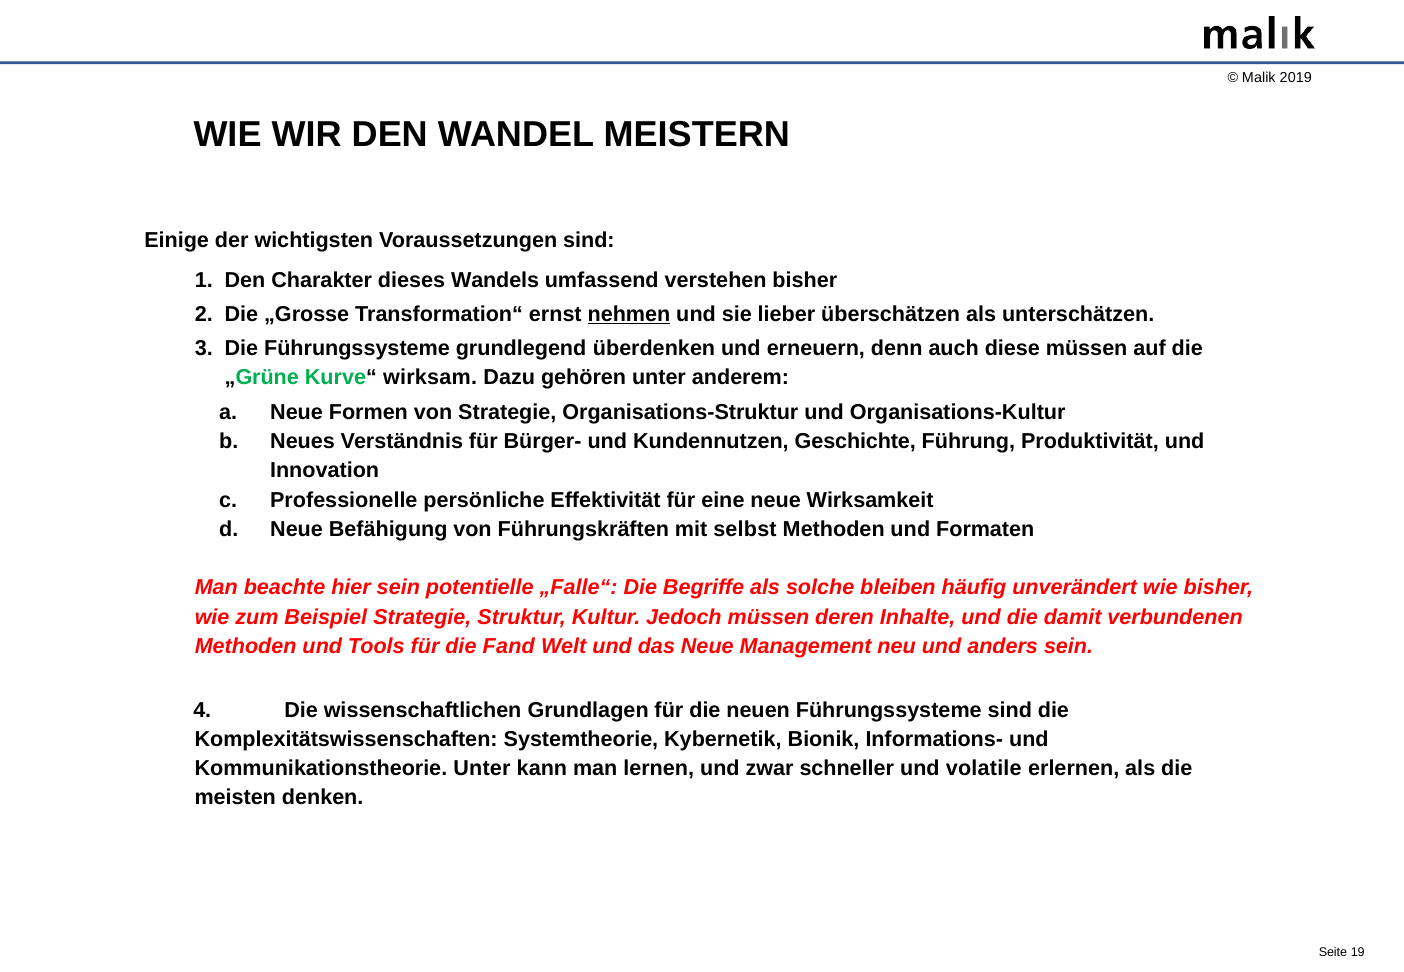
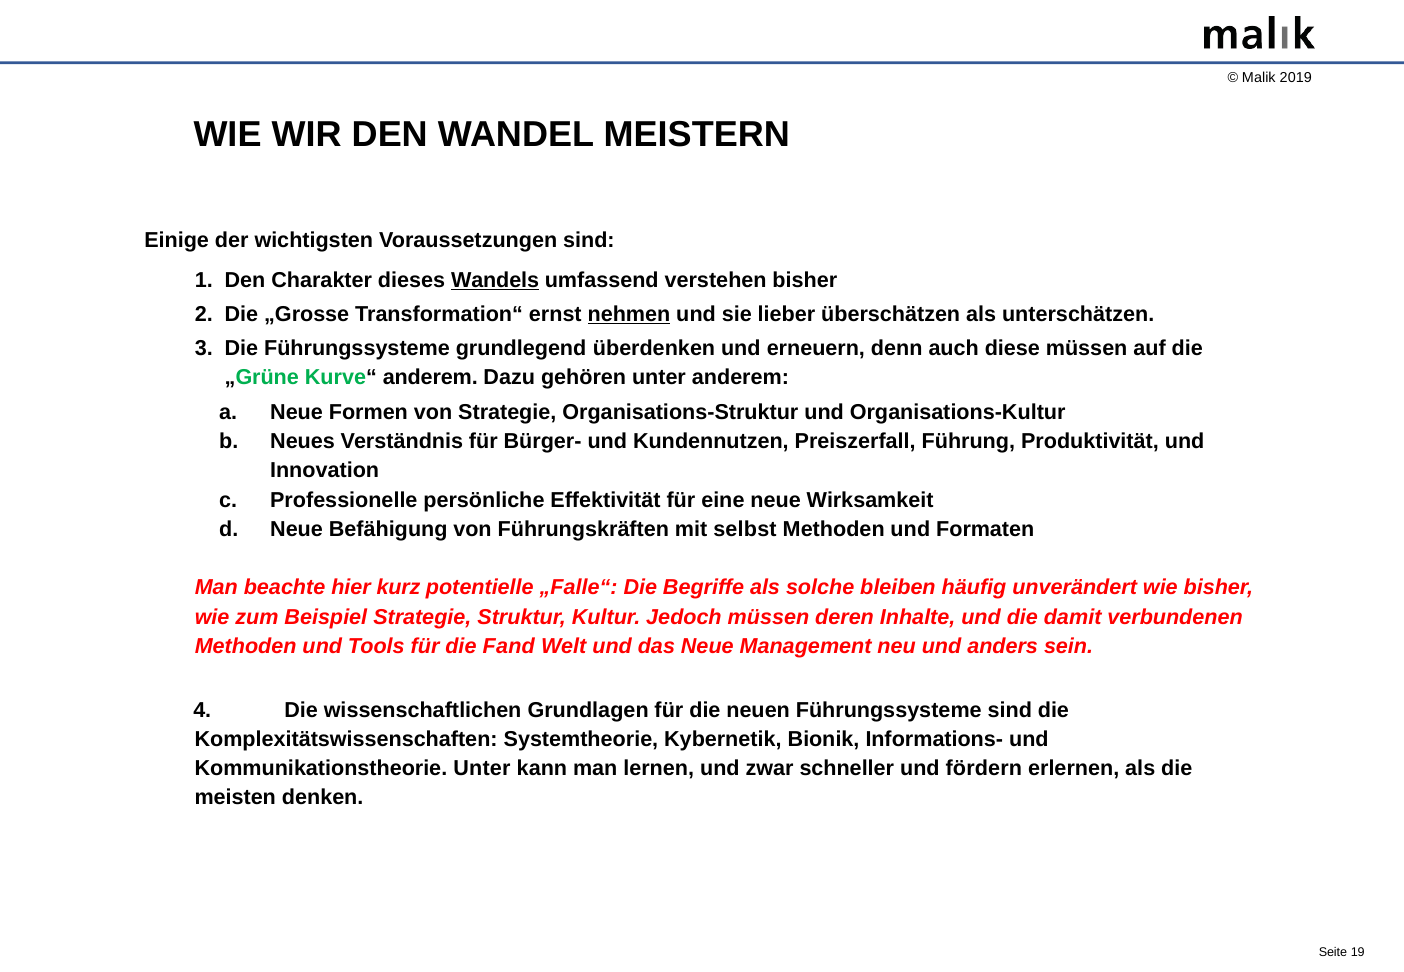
Wandels underline: none -> present
Kurve“ wirksam: wirksam -> anderem
Geschichte: Geschichte -> Preiszerfall
hier sein: sein -> kurz
volatile: volatile -> fördern
